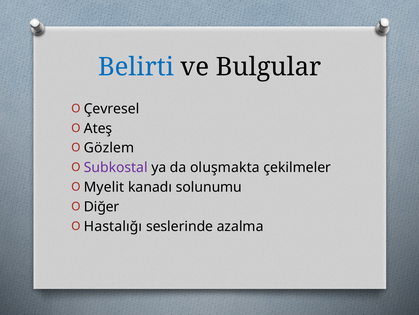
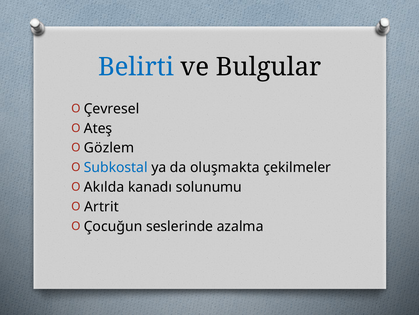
Subkostal colour: purple -> blue
Myelit: Myelit -> Akılda
Diğer: Diğer -> Artrit
Hastalığı: Hastalığı -> Çocuğun
